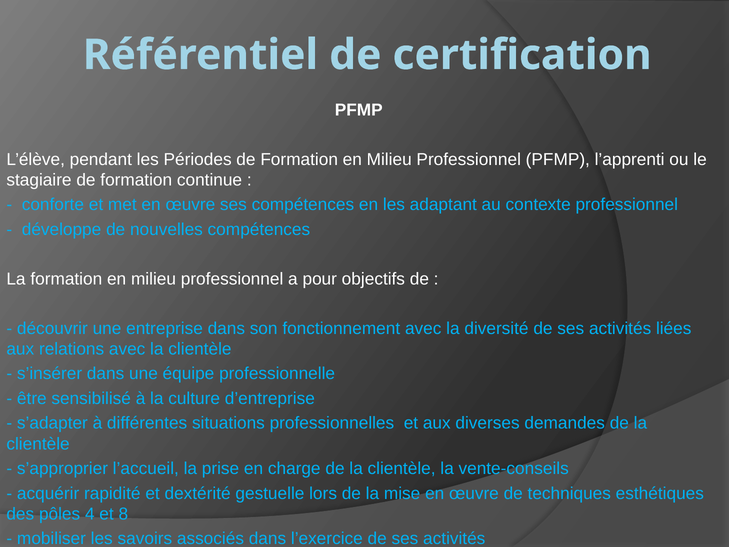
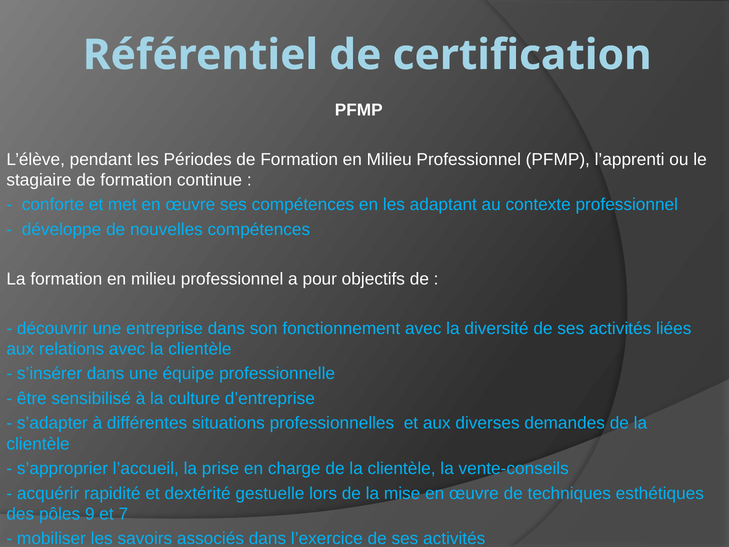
4: 4 -> 9
8: 8 -> 7
